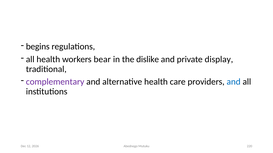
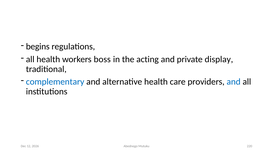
bear: bear -> boss
dislike: dislike -> acting
complementary colour: purple -> blue
